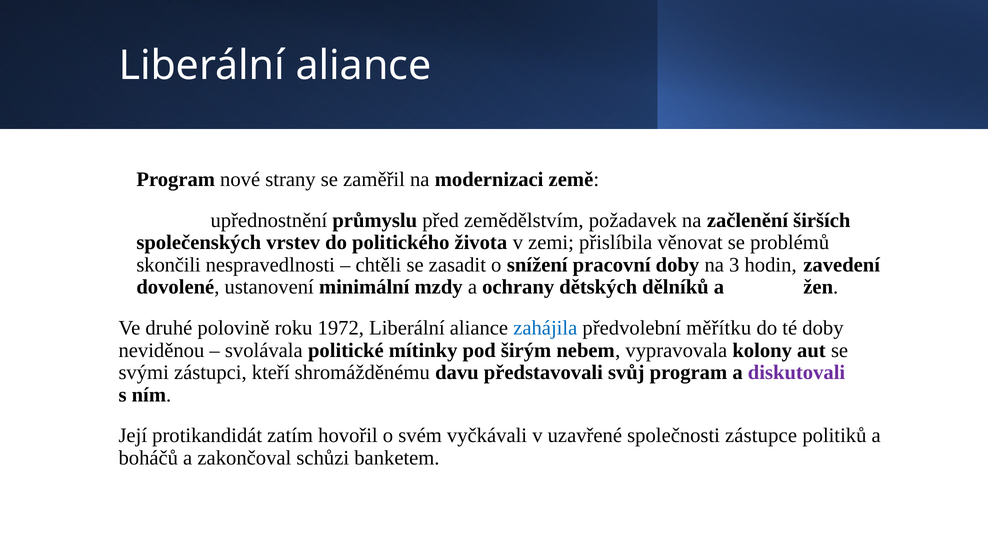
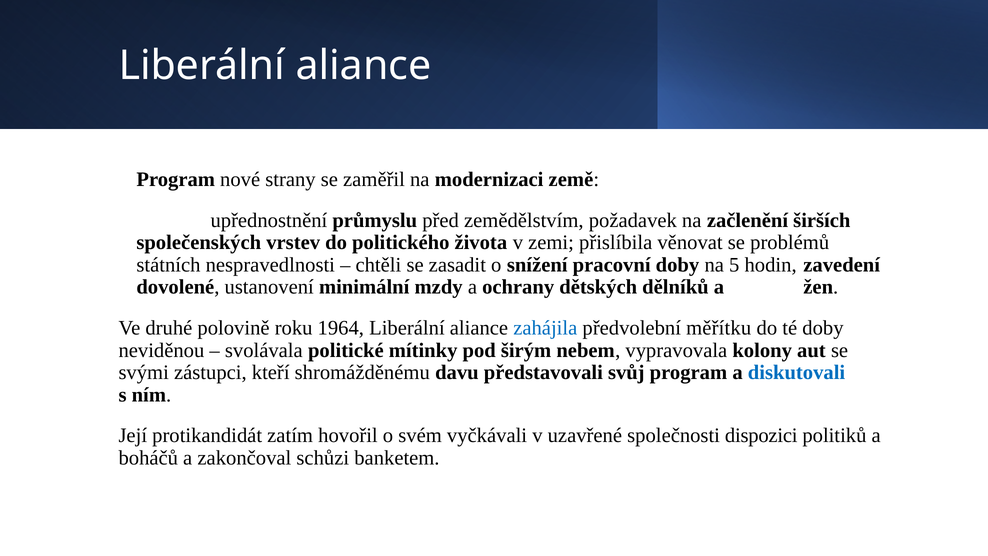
skončili: skončili -> státních
3: 3 -> 5
1972: 1972 -> 1964
diskutovali colour: purple -> blue
zástupce: zástupce -> dispozici
